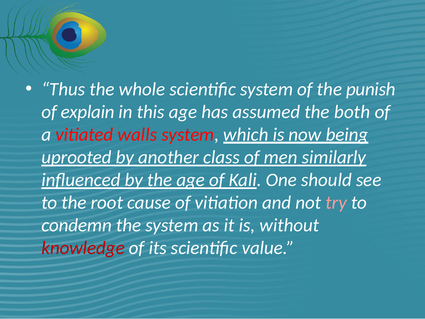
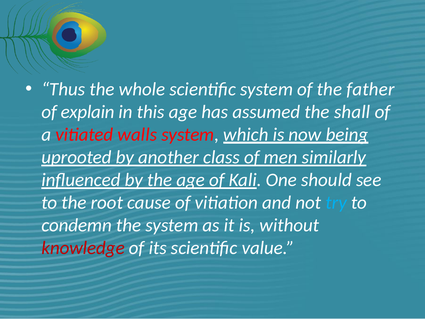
punish: punish -> father
both: both -> shall
try colour: pink -> light blue
